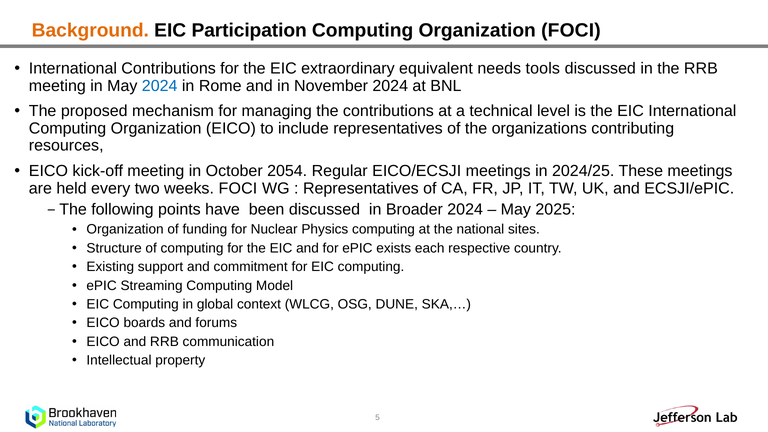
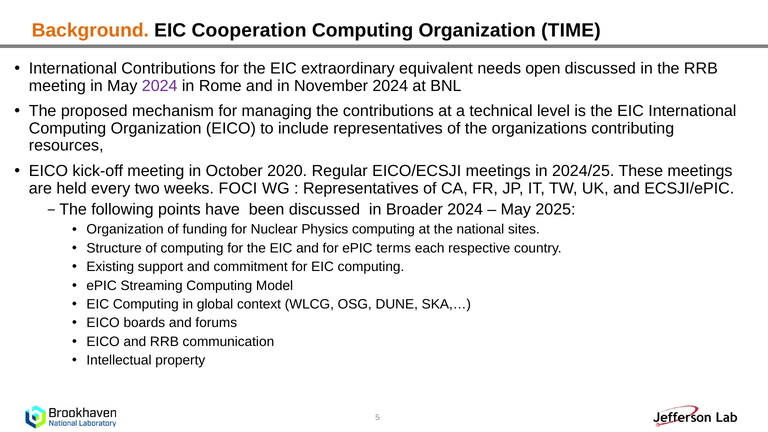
Participation: Participation -> Cooperation
Organization FOCI: FOCI -> TIME
tools: tools -> open
2024 at (160, 86) colour: blue -> purple
2054: 2054 -> 2020
exists: exists -> terms
